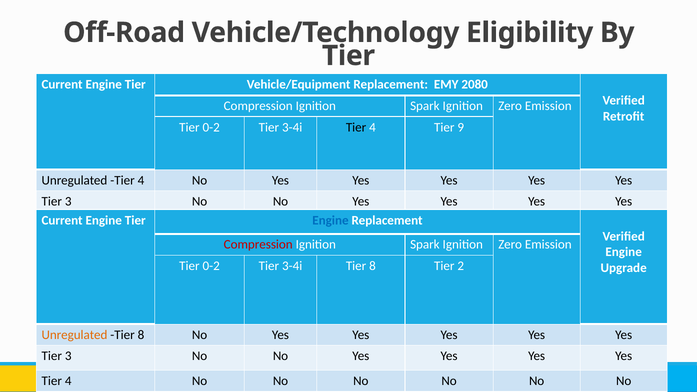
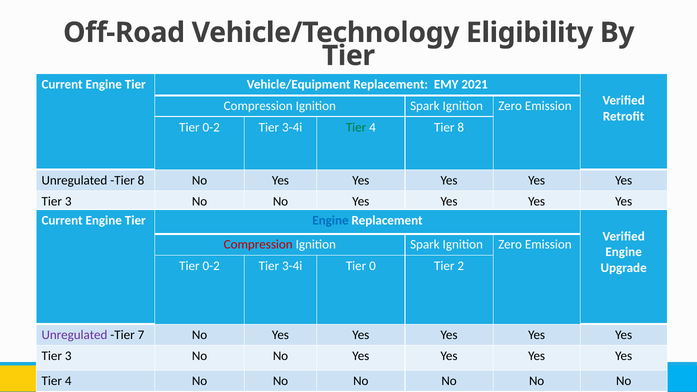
2080: 2080 -> 2021
Tier at (356, 127) colour: black -> green
4 Tier 9: 9 -> 8
Unregulated Tier 4: 4 -> 8
3-4i Tier 8: 8 -> 0
Unregulated at (74, 335) colour: orange -> purple
8 at (141, 335): 8 -> 7
